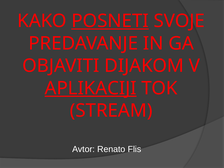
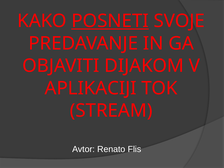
APLIKACIJI underline: present -> none
